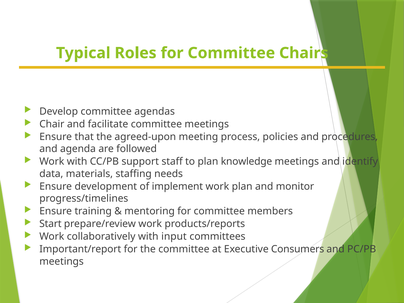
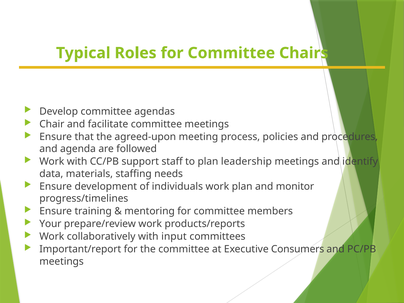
knowledge: knowledge -> leadership
implement: implement -> individuals
Start: Start -> Your
